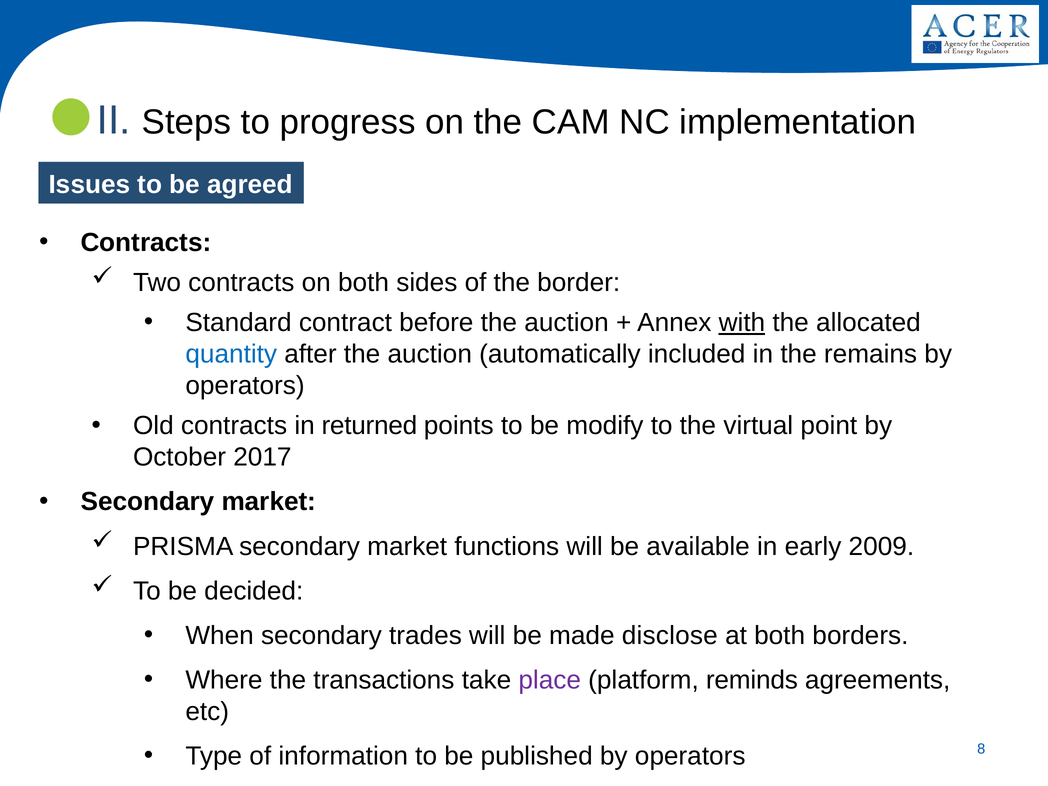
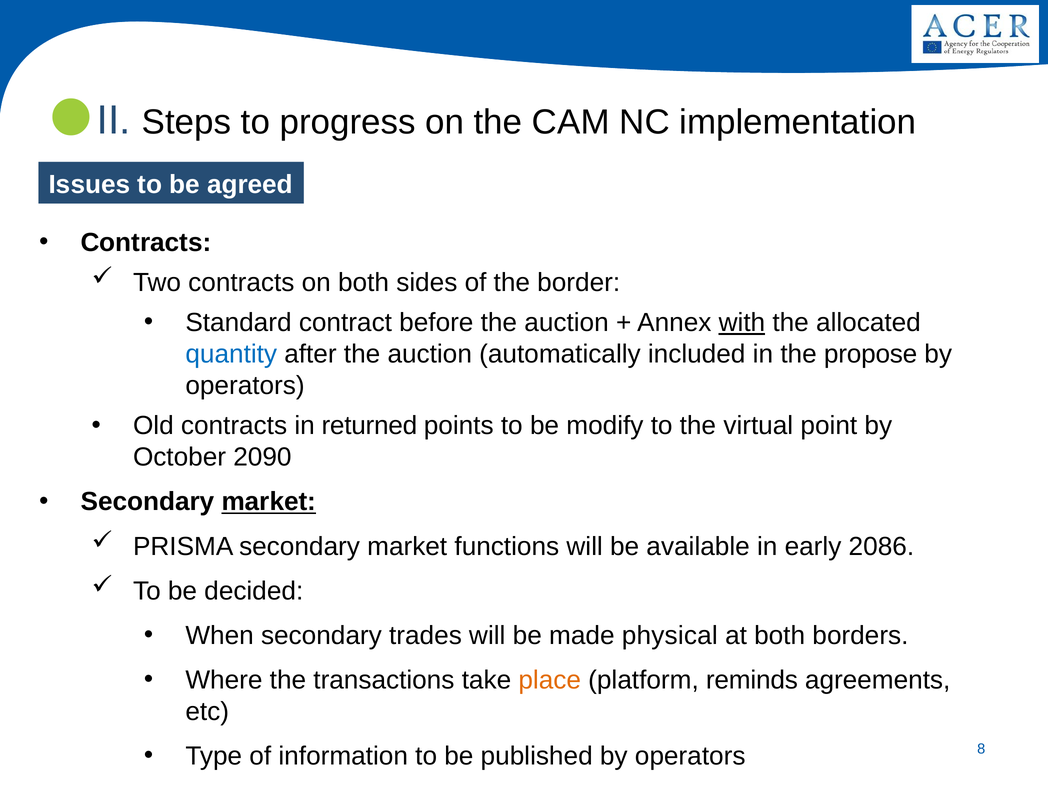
remains: remains -> propose
2017: 2017 -> 2090
market at (269, 502) underline: none -> present
2009: 2009 -> 2086
disclose: disclose -> physical
place colour: purple -> orange
